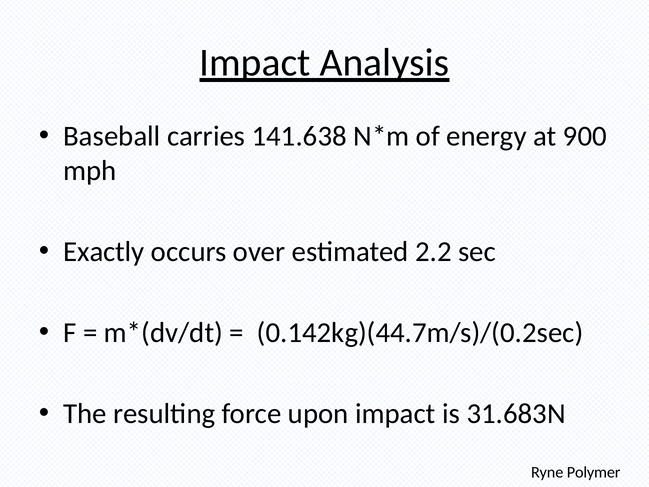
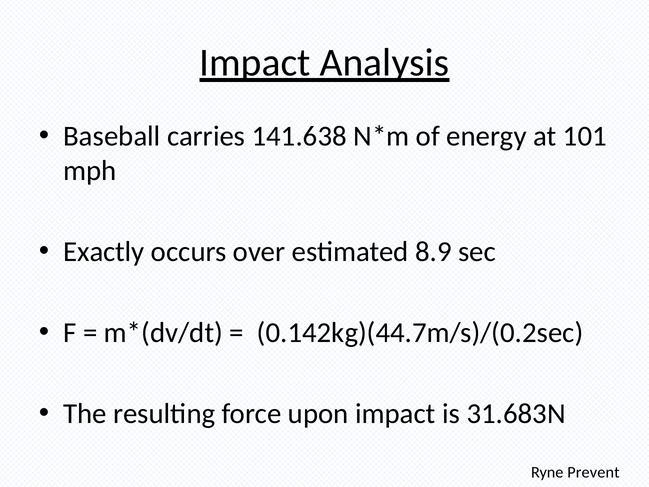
900: 900 -> 101
2.2: 2.2 -> 8.9
Polymer: Polymer -> Prevent
